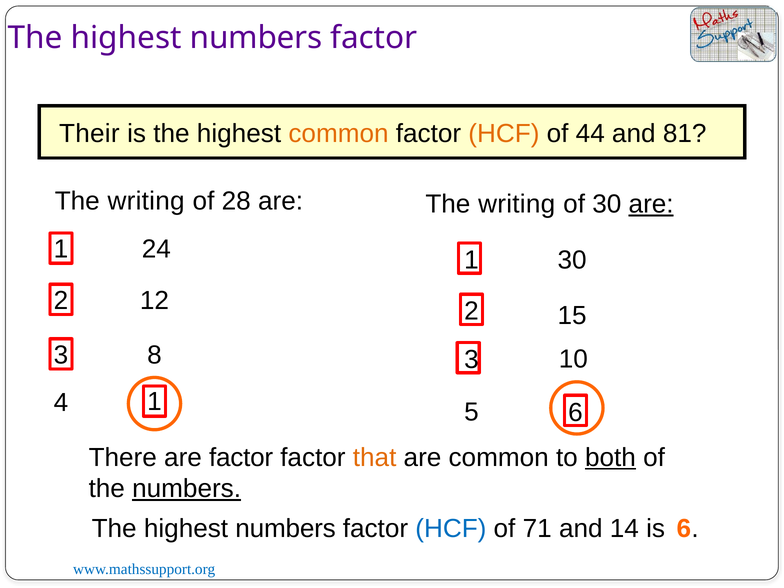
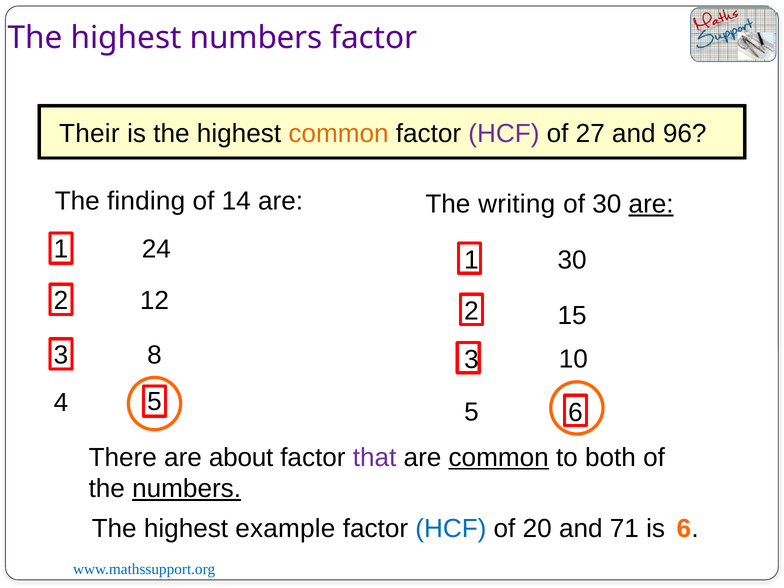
HCF at (504, 134) colour: orange -> purple
44: 44 -> 27
81: 81 -> 96
writing at (146, 201): writing -> finding
28: 28 -> 14
4 1: 1 -> 5
are factor: factor -> about
that colour: orange -> purple
common at (499, 457) underline: none -> present
both underline: present -> none
numbers at (286, 529): numbers -> example
71: 71 -> 20
14: 14 -> 71
